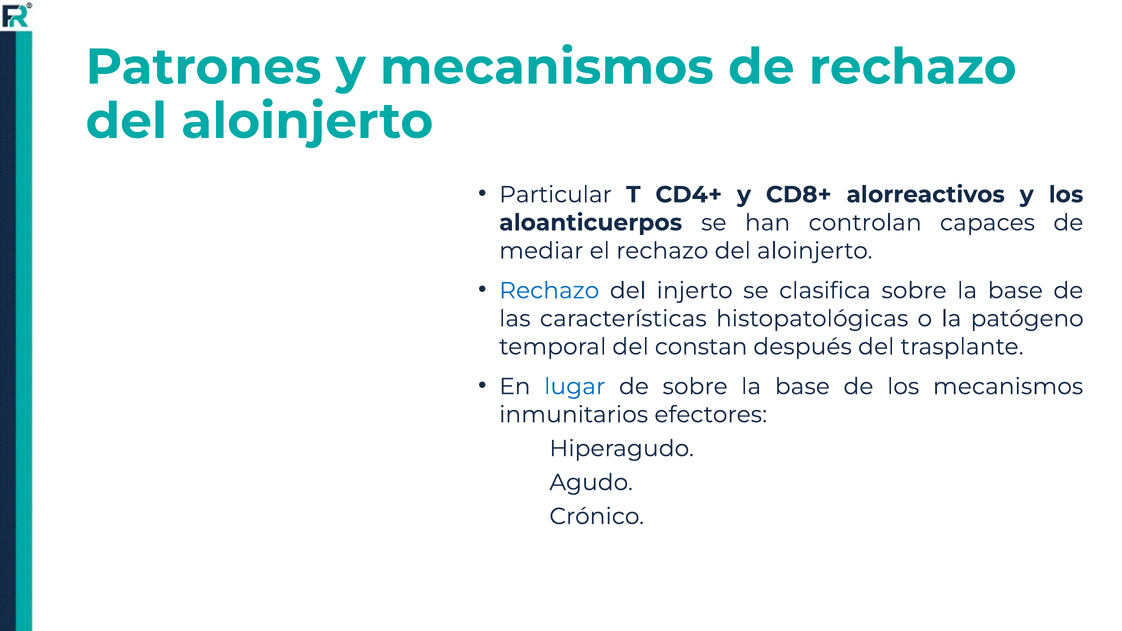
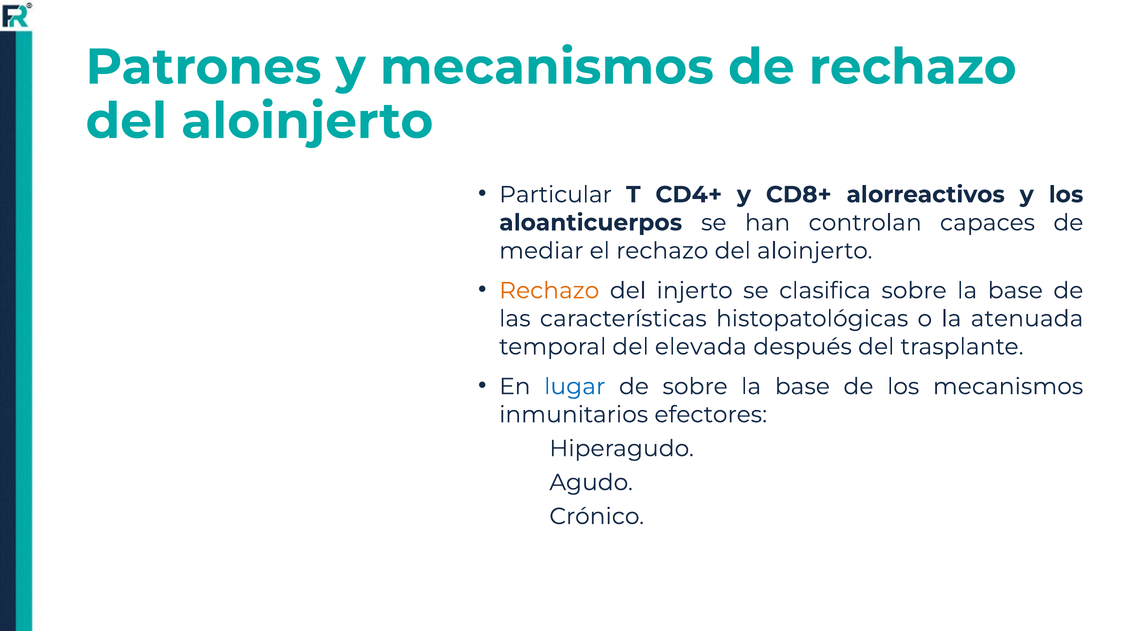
Rechazo at (549, 291) colour: blue -> orange
patógeno: patógeno -> atenuada
constan: constan -> elevada
